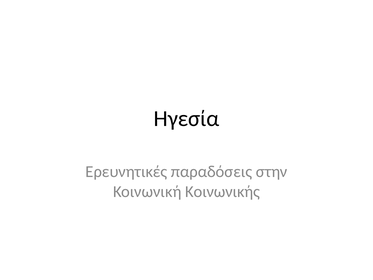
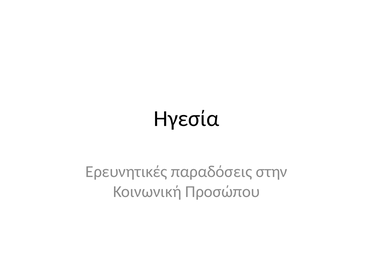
Κοινωνικής: Κοινωνικής -> Προσώπου
